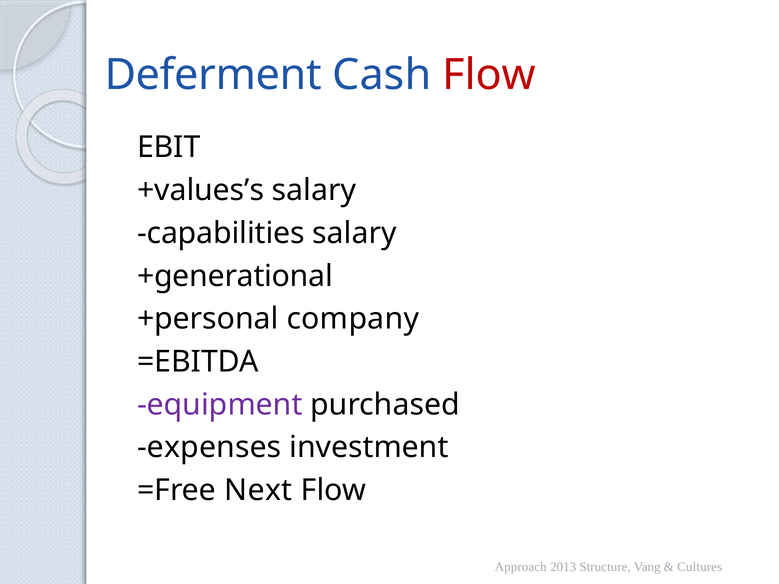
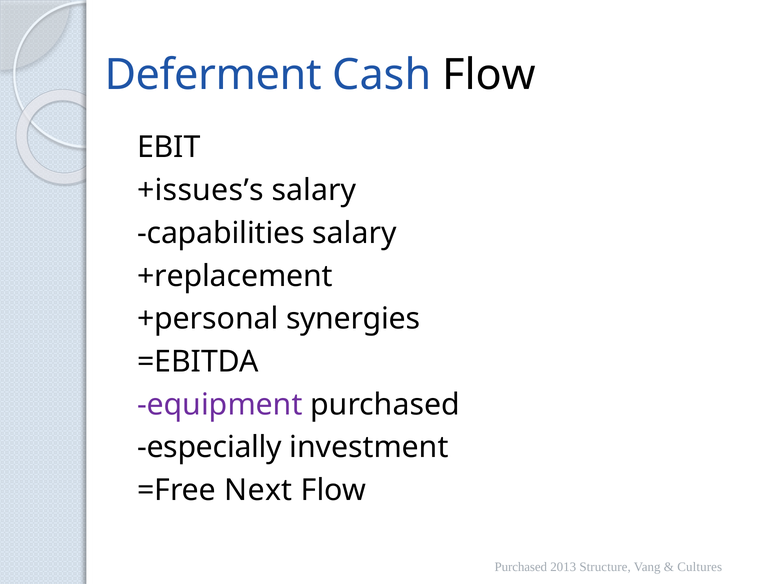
Flow at (489, 75) colour: red -> black
+values’s: +values’s -> +issues’s
+generational: +generational -> +replacement
company: company -> synergies
expenses: expenses -> especially
Approach at (521, 567): Approach -> Purchased
